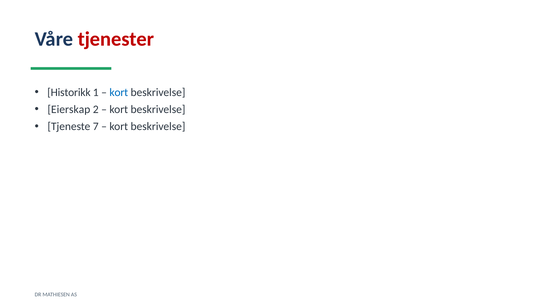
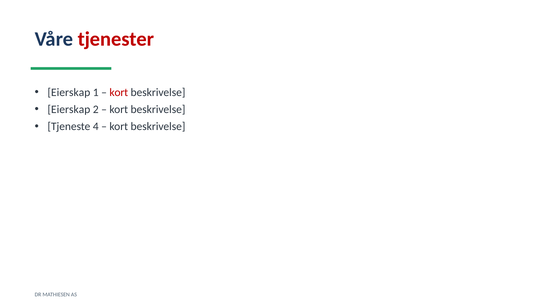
Historikk at (69, 92): Historikk -> Eierskap
kort at (119, 92) colour: blue -> red
7: 7 -> 4
